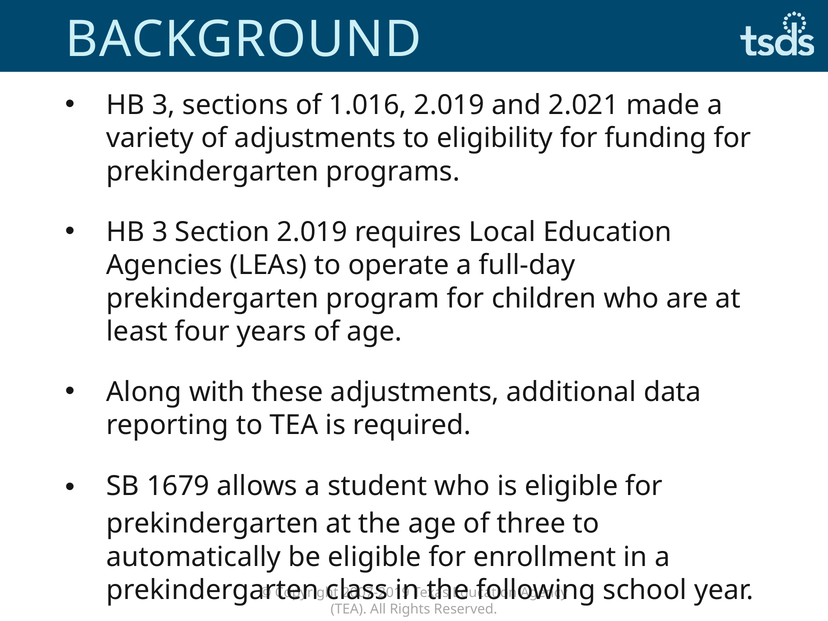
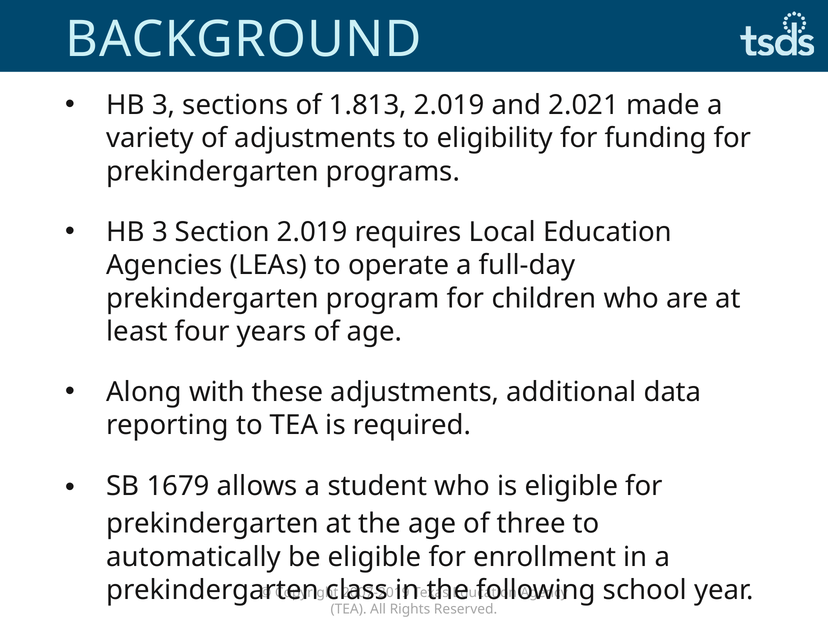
1.016: 1.016 -> 1.813
